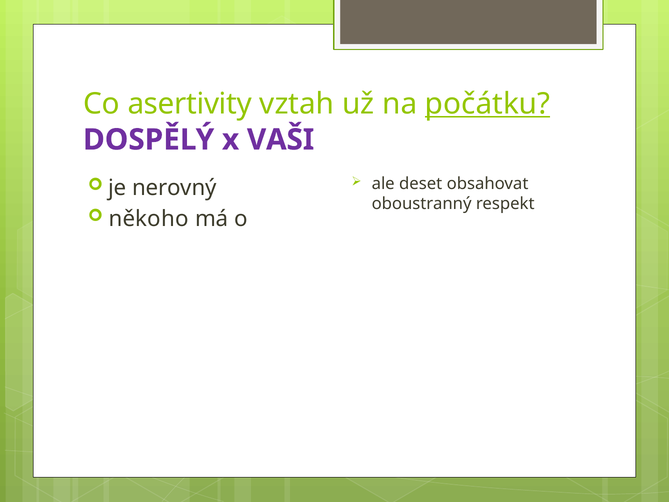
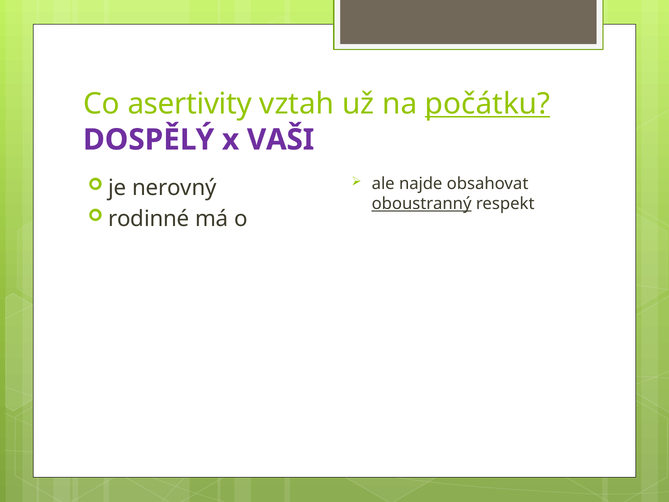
deset: deset -> najde
oboustranný underline: none -> present
někoho: někoho -> rodinné
